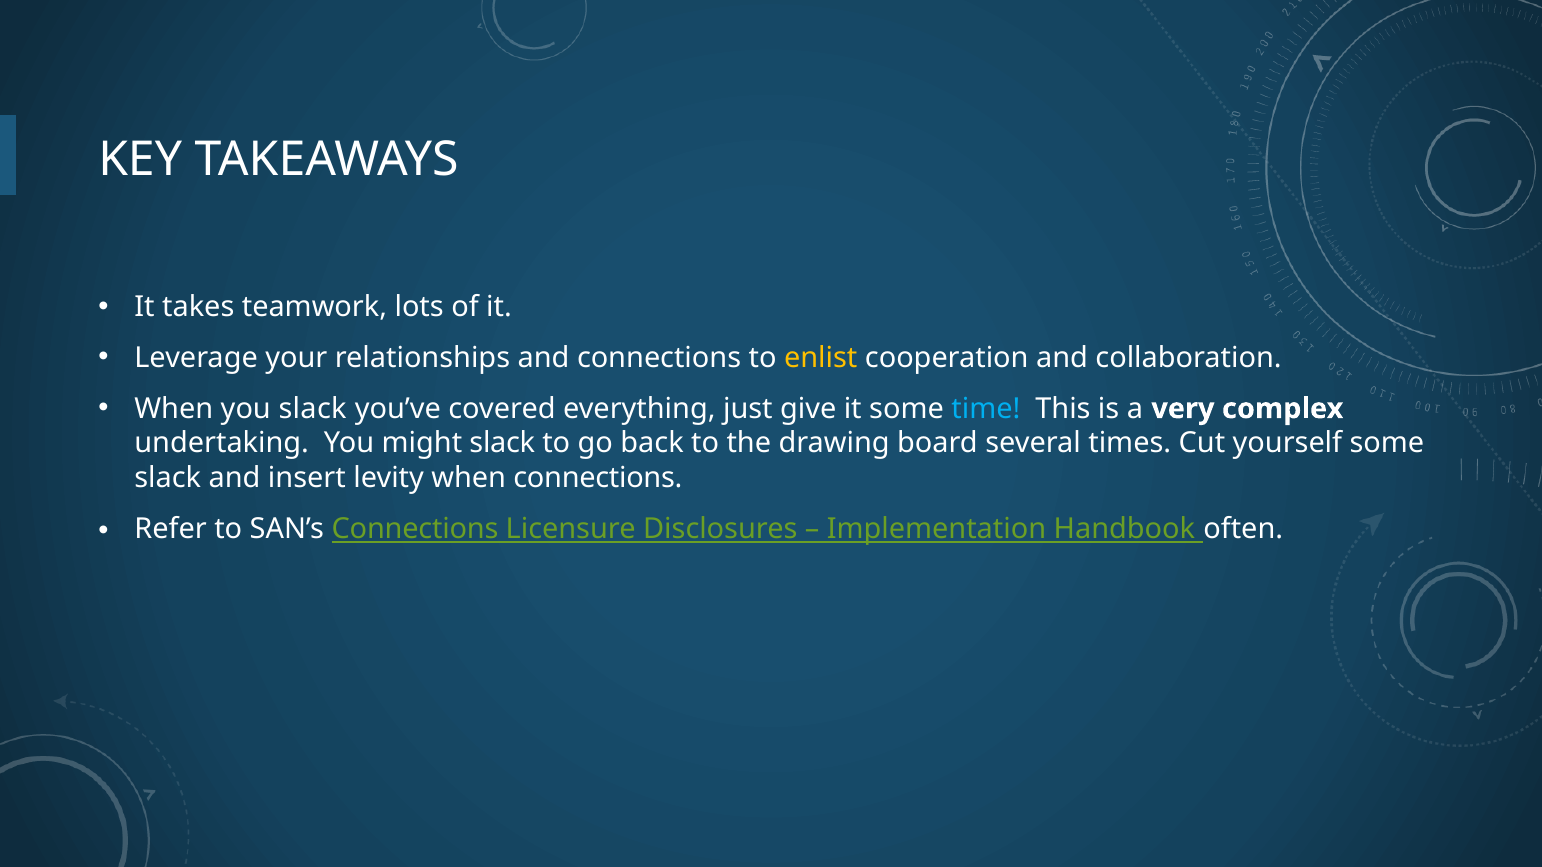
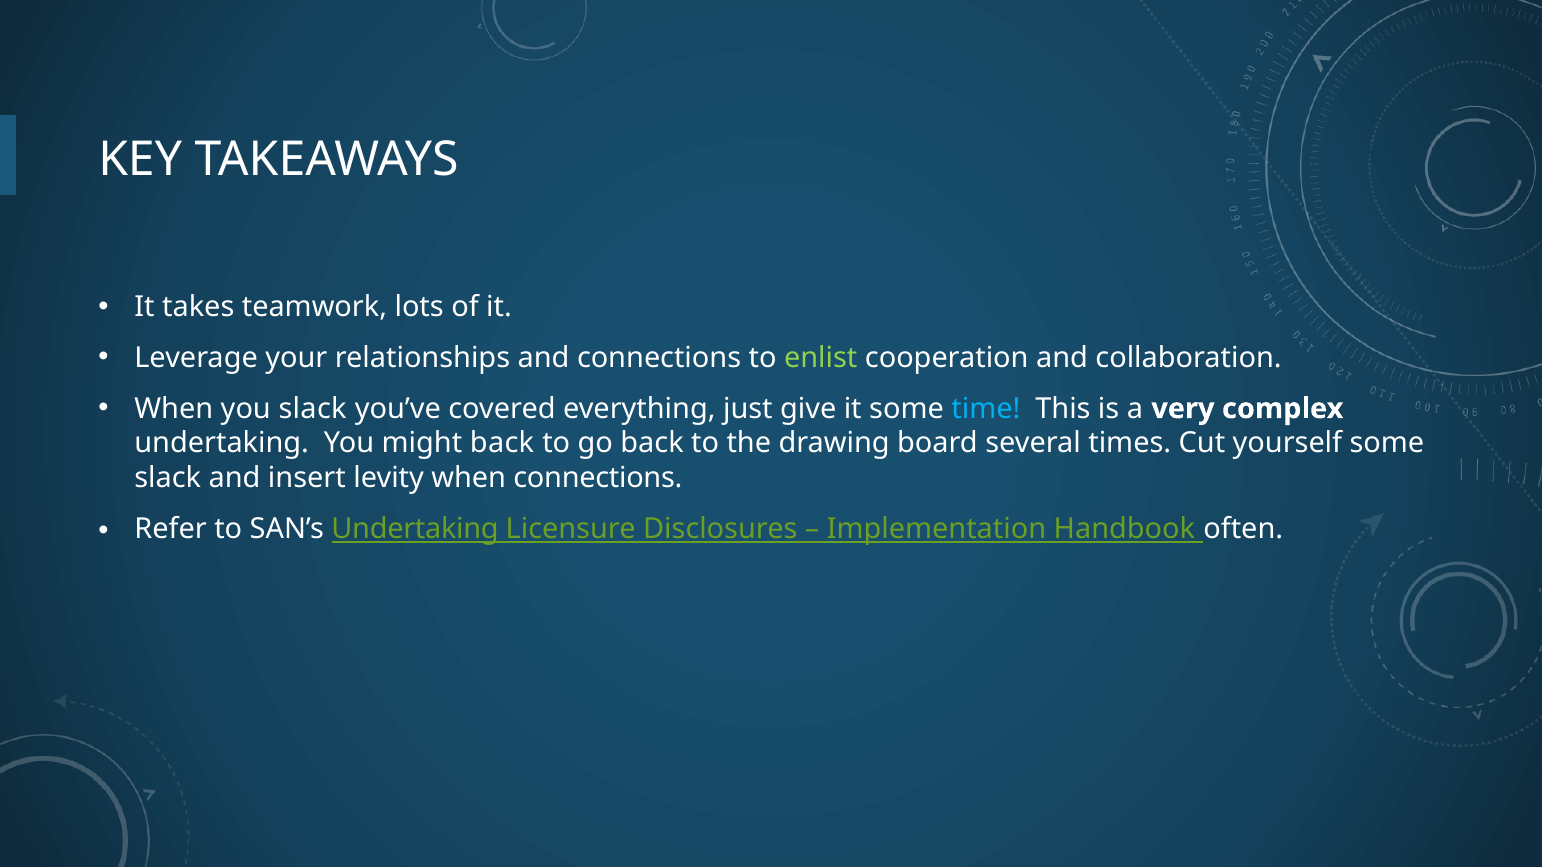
enlist colour: yellow -> light green
might slack: slack -> back
SAN’s Connections: Connections -> Undertaking
